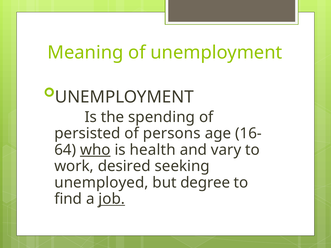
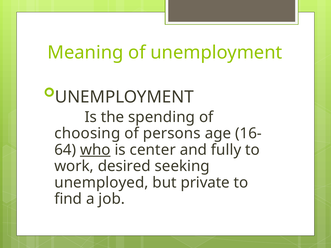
persisted: persisted -> choosing
health: health -> center
vary: vary -> fully
degree: degree -> private
job underline: present -> none
